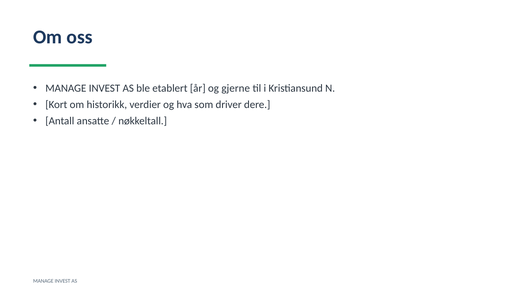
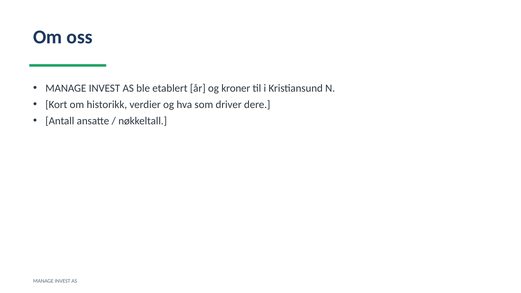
gjerne: gjerne -> kroner
